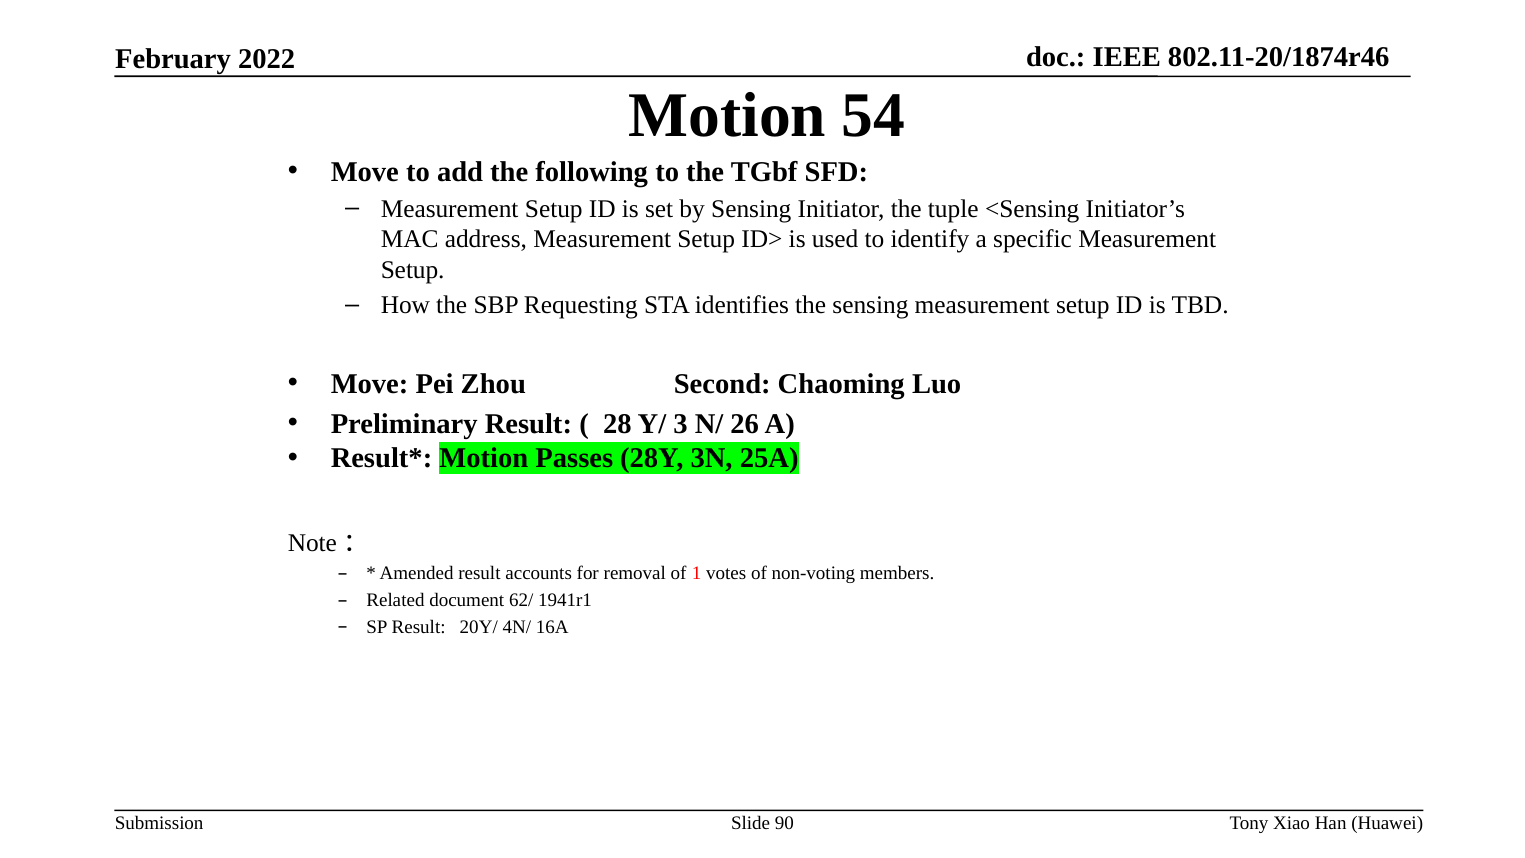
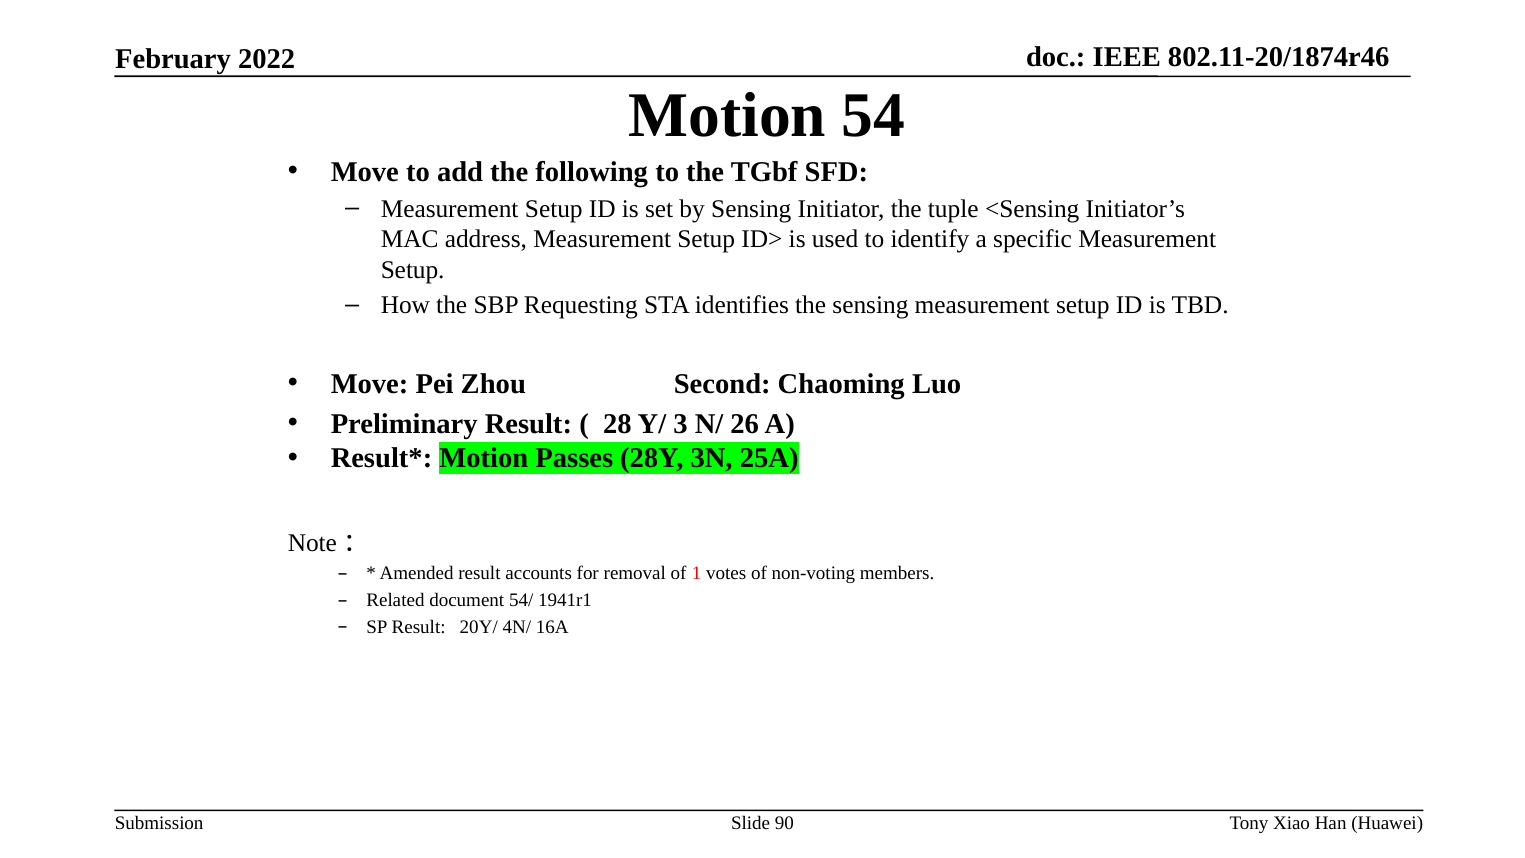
62/: 62/ -> 54/
